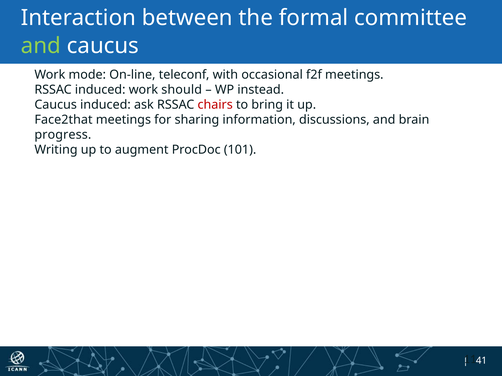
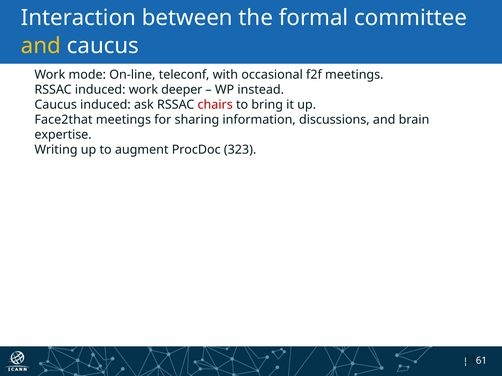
and at (41, 46) colour: light green -> yellow
should: should -> deeper
progress: progress -> expertise
101: 101 -> 323
41: 41 -> 61
